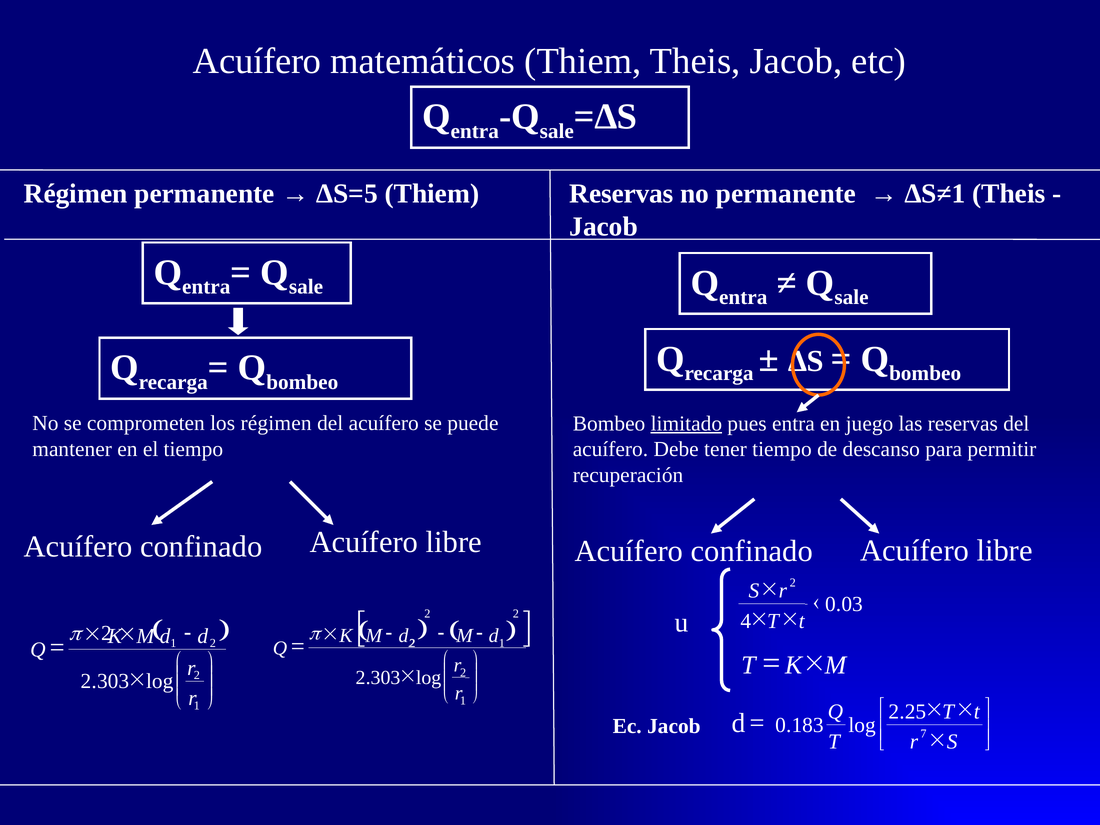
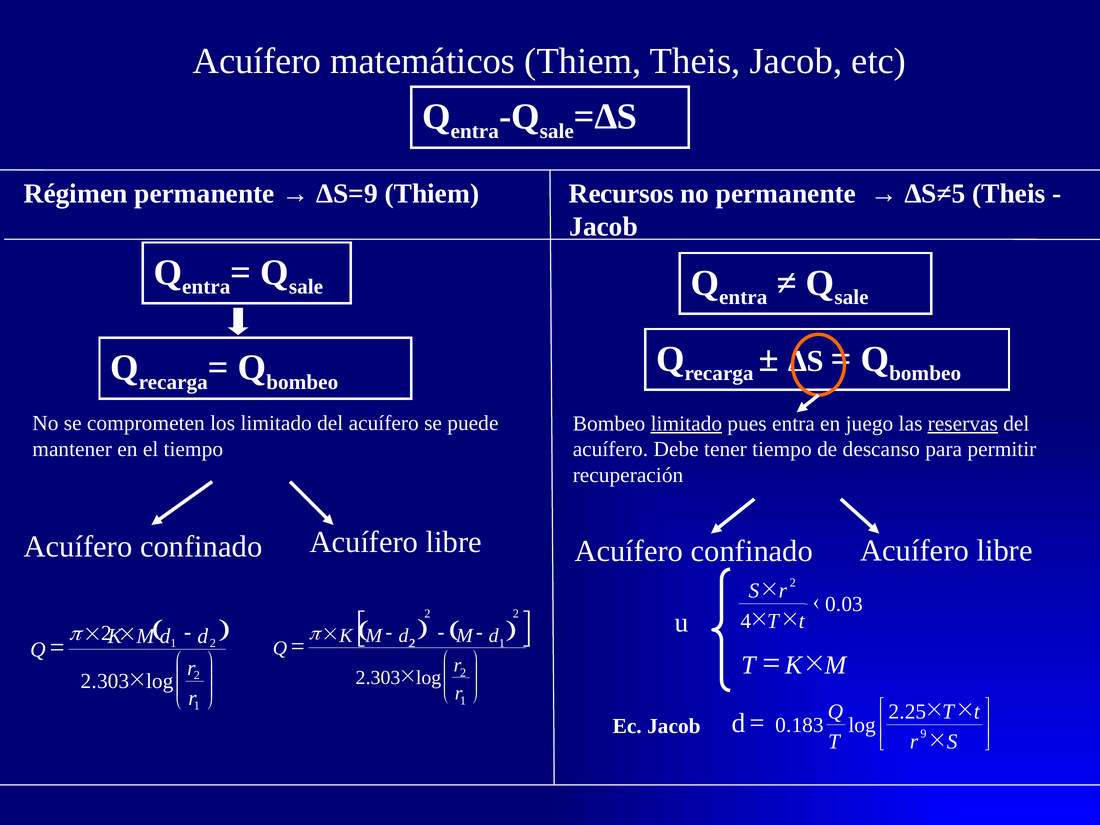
∆S=5: ∆S=5 -> ∆S=9
Thiem Reservas: Reservas -> Recursos
∆S≠1: ∆S≠1 -> ∆S≠5
los régimen: régimen -> limitado
reservas at (963, 424) underline: none -> present
7: 7 -> 9
